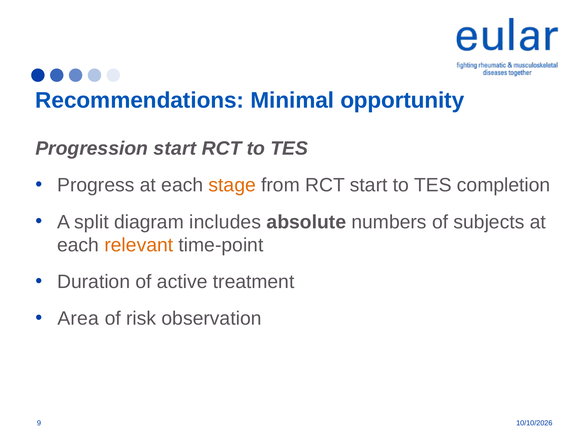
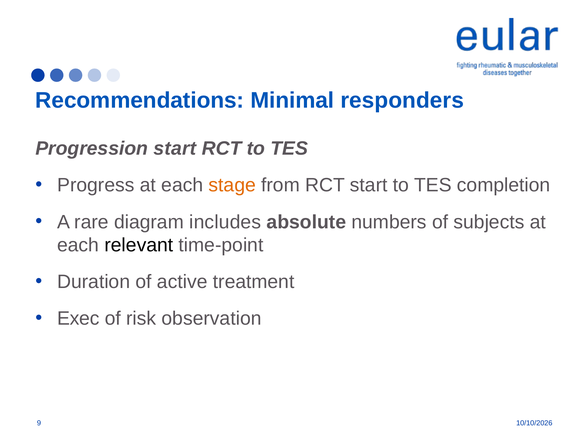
opportunity: opportunity -> responders
split: split -> rare
relevant colour: orange -> black
Area: Area -> Exec
